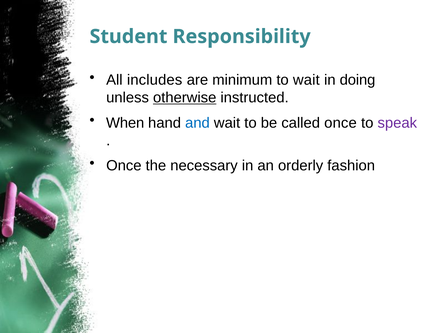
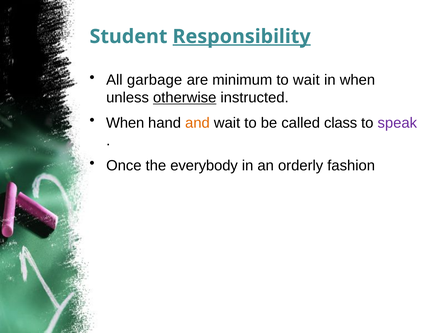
Responsibility underline: none -> present
includes: includes -> garbage
in doing: doing -> when
and colour: blue -> orange
called once: once -> class
necessary: necessary -> everybody
